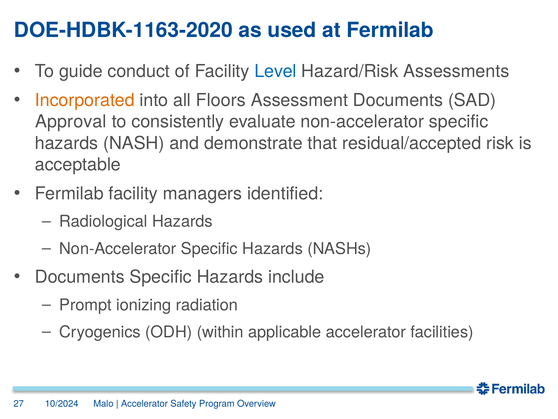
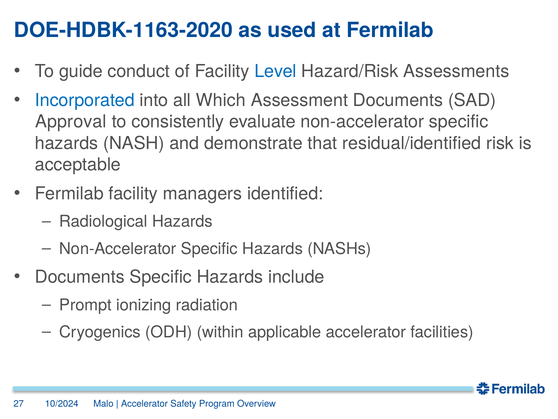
Incorporated colour: orange -> blue
Floors: Floors -> Which
residual/accepted: residual/accepted -> residual/identified
